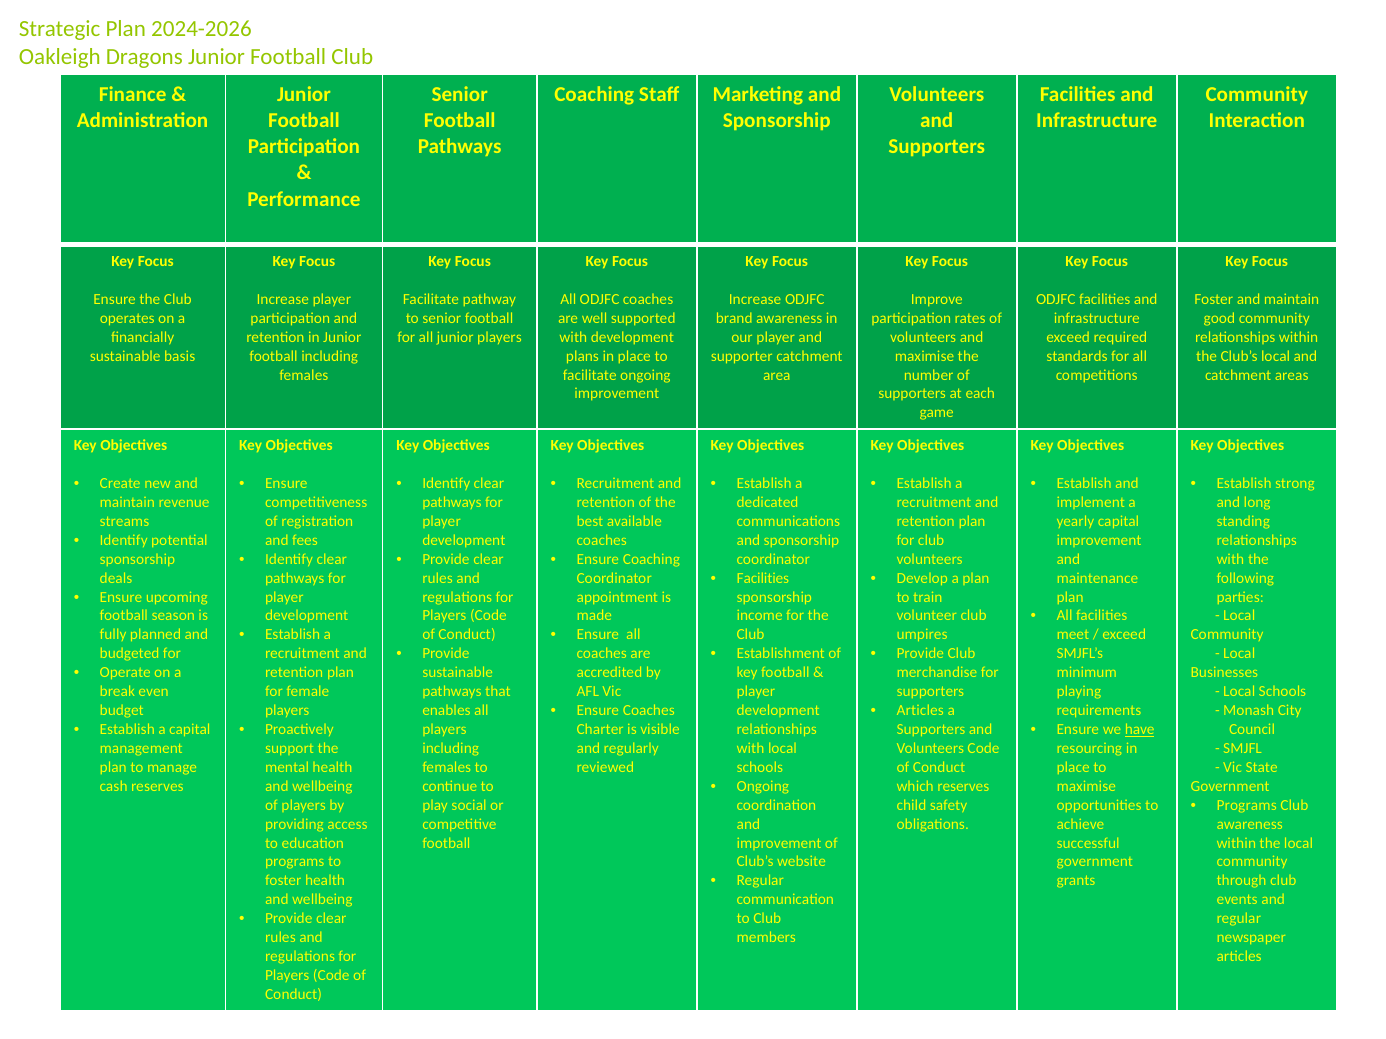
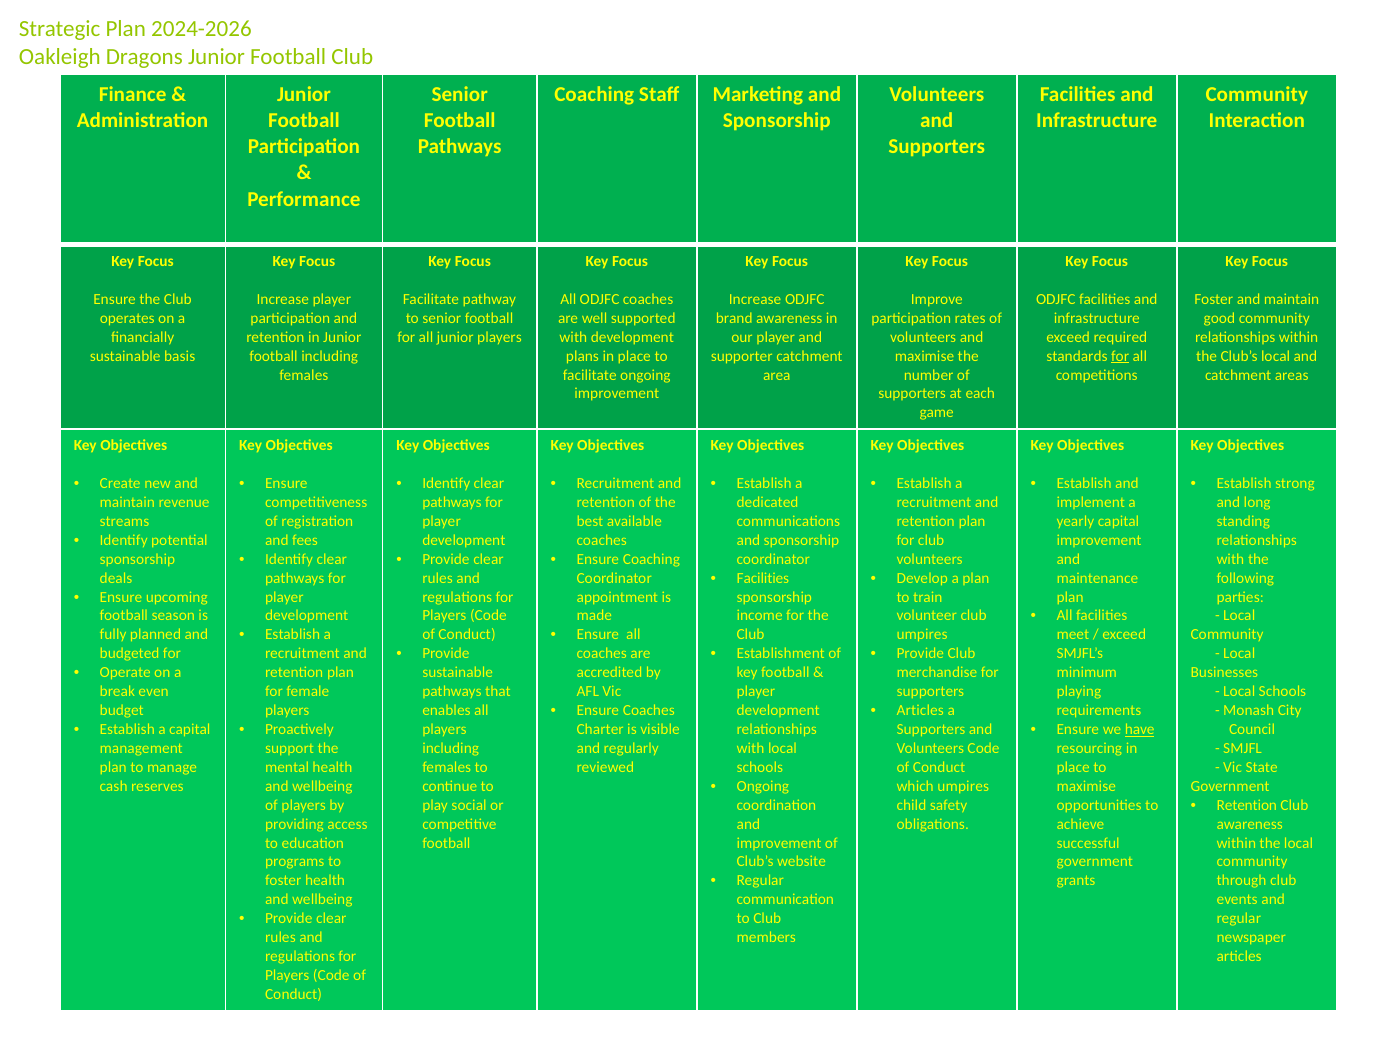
for at (1120, 356) underline: none -> present
which reserves: reserves -> umpires
Programs at (1247, 806): Programs -> Retention
